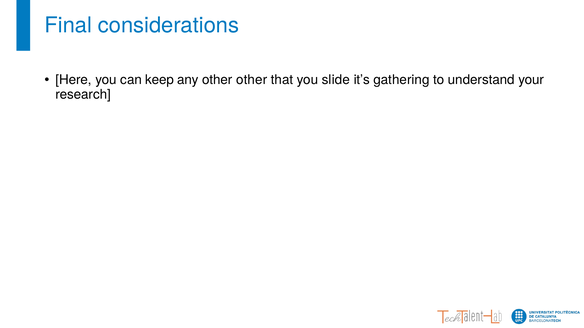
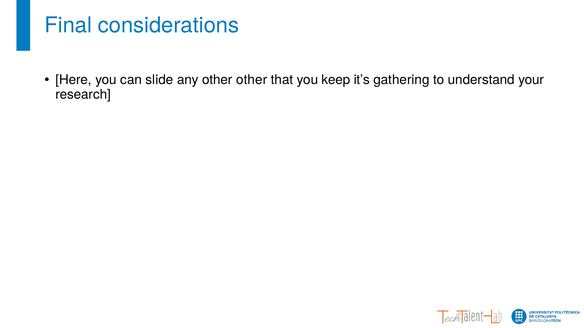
keep: keep -> slide
slide: slide -> keep
